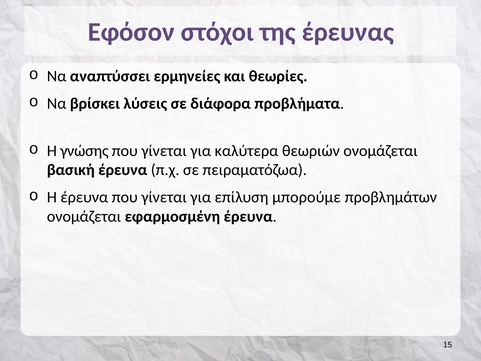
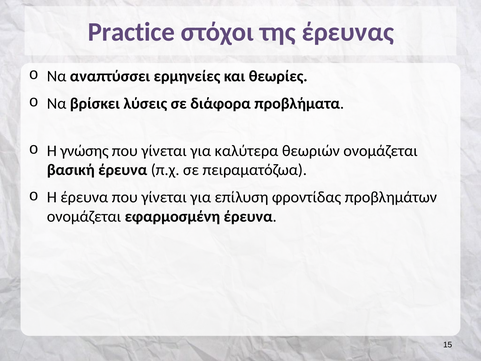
Εφόσον: Εφόσον -> Practice
μπορούμε: μπορούμε -> φροντίδας
